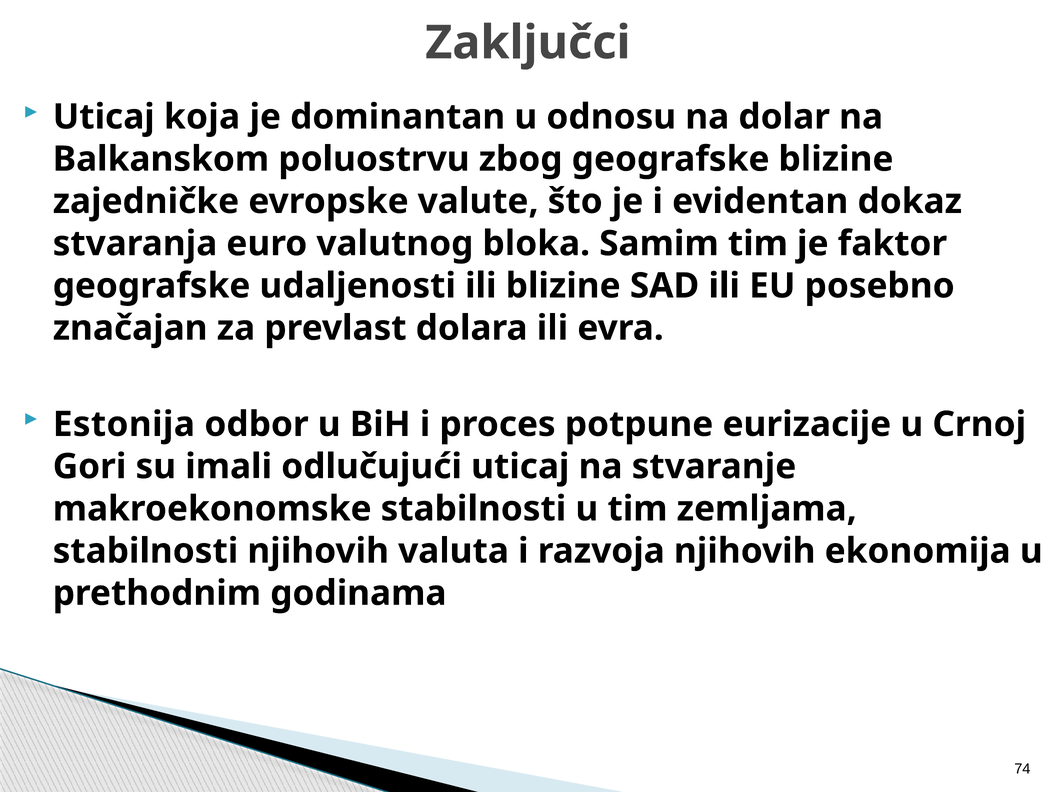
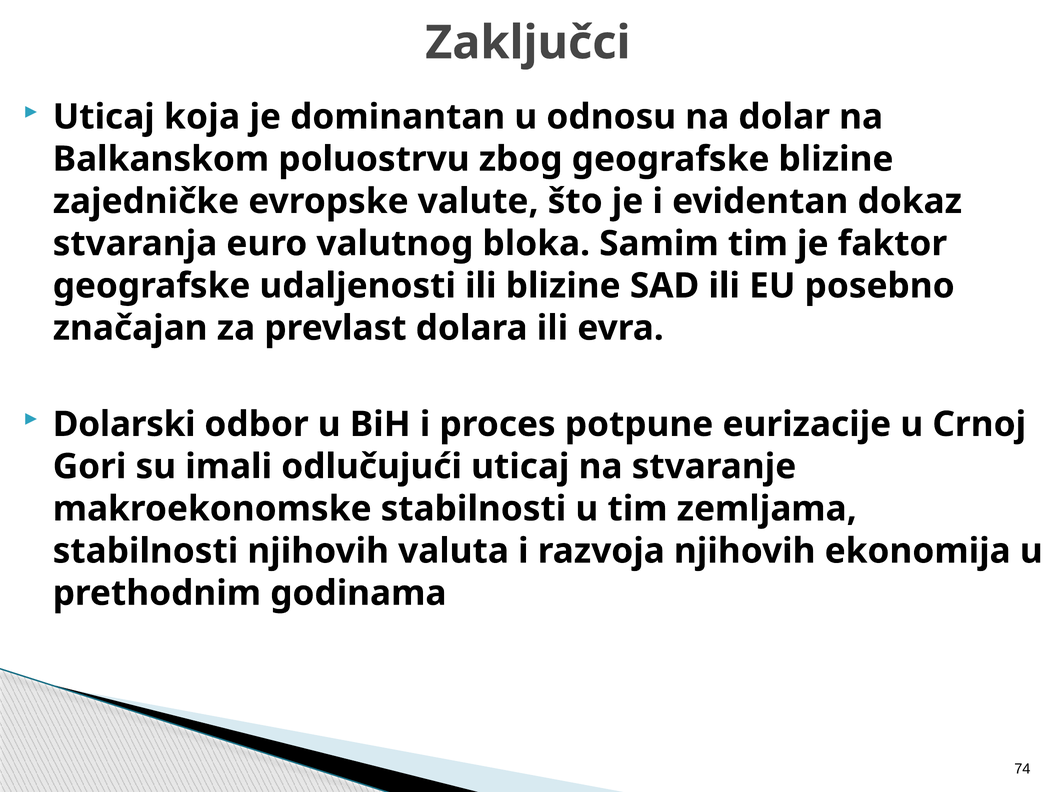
Estonija: Estonija -> Dolarski
